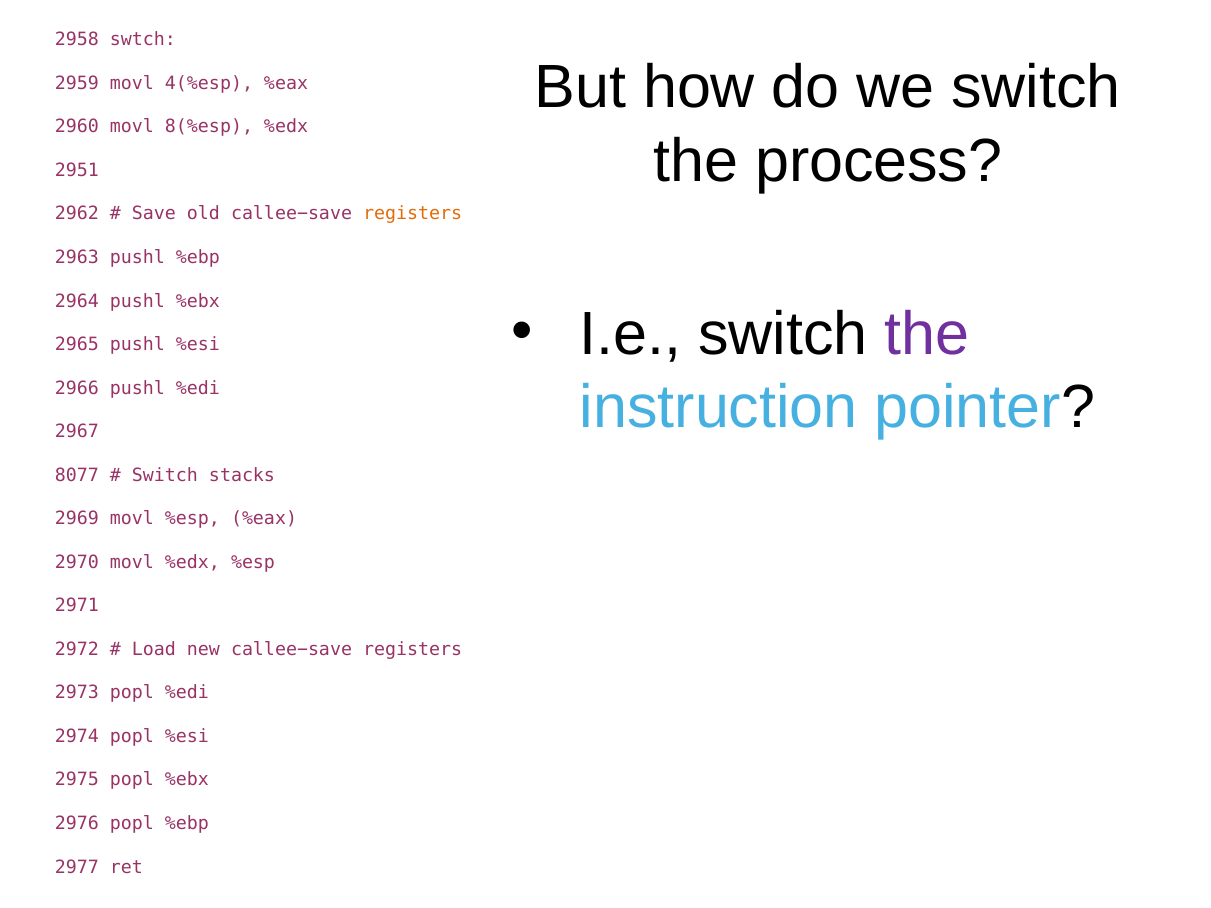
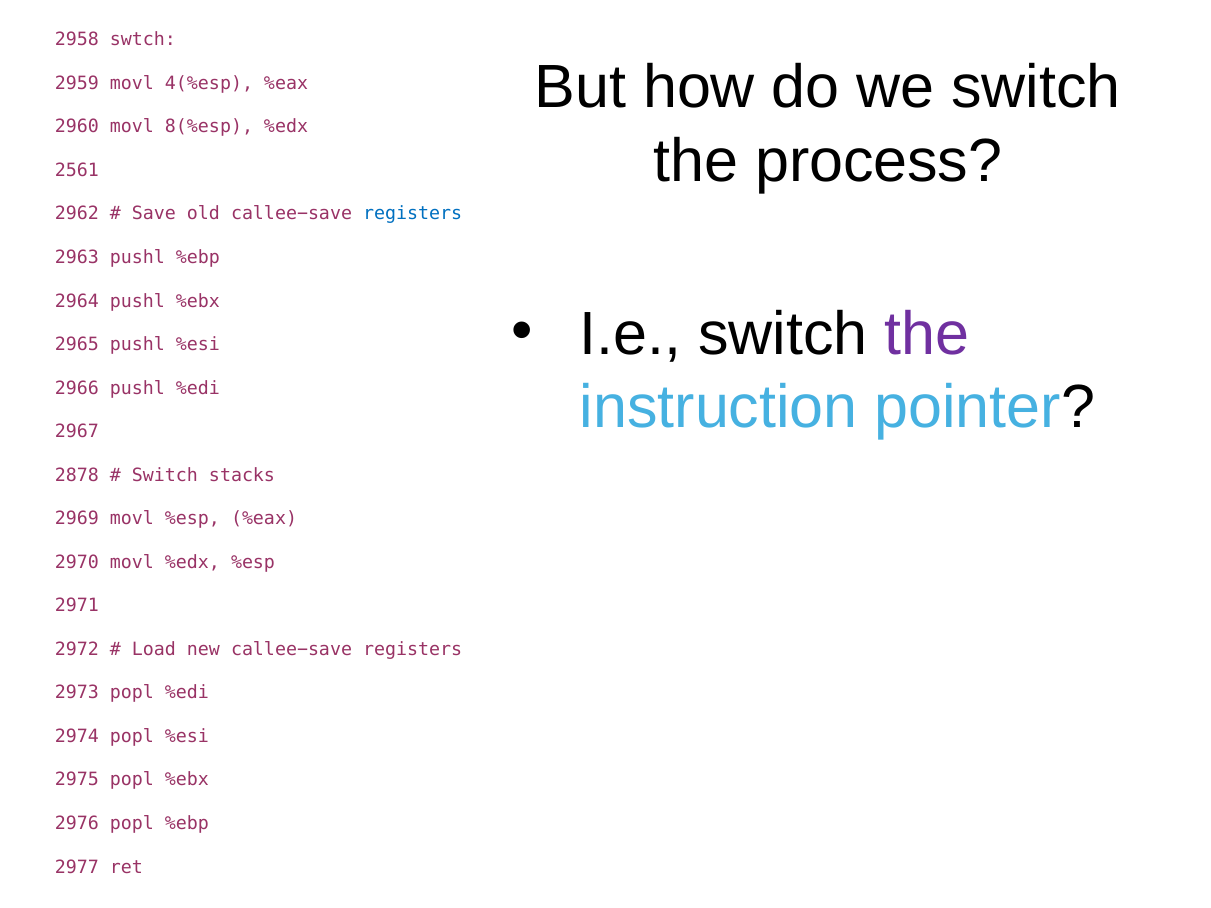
2951: 2951 -> 2561
registers at (413, 214) colour: orange -> blue
8077: 8077 -> 2878
